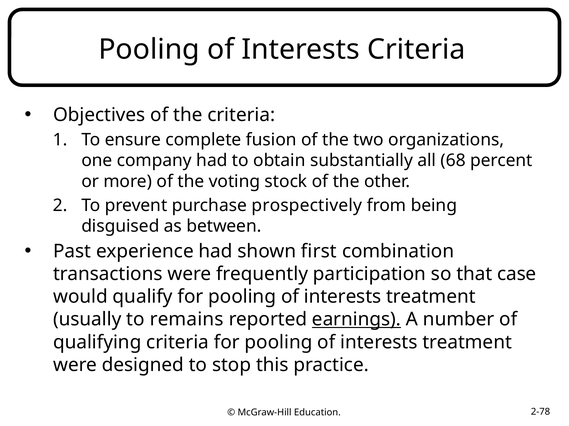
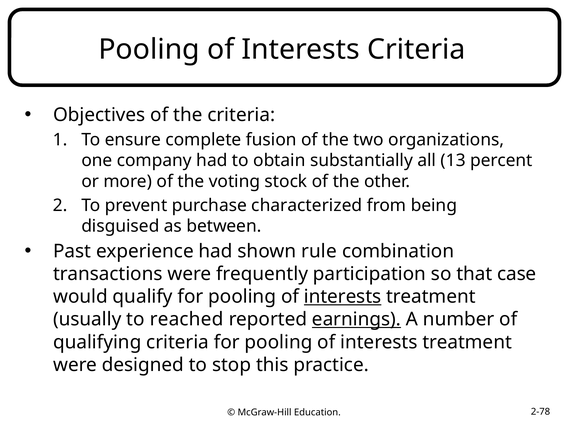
68: 68 -> 13
prospectively: prospectively -> characterized
first: first -> rule
interests at (343, 297) underline: none -> present
remains: remains -> reached
